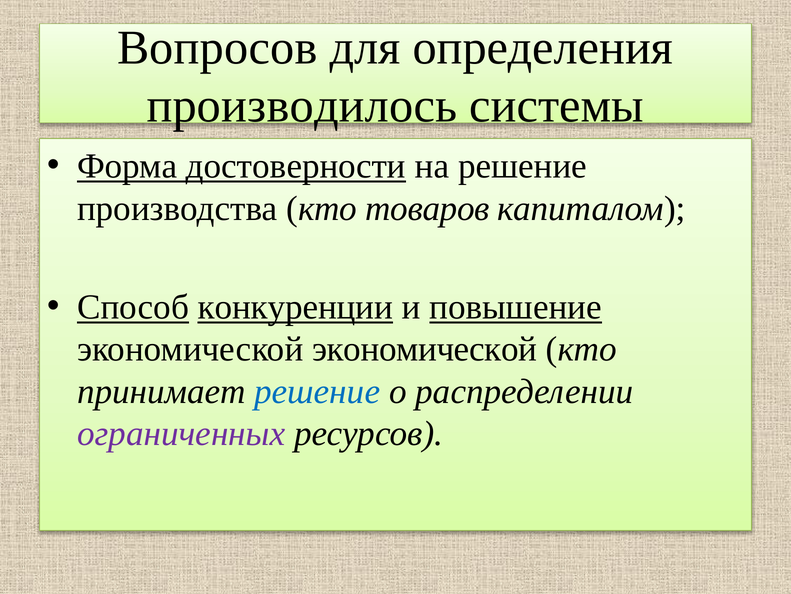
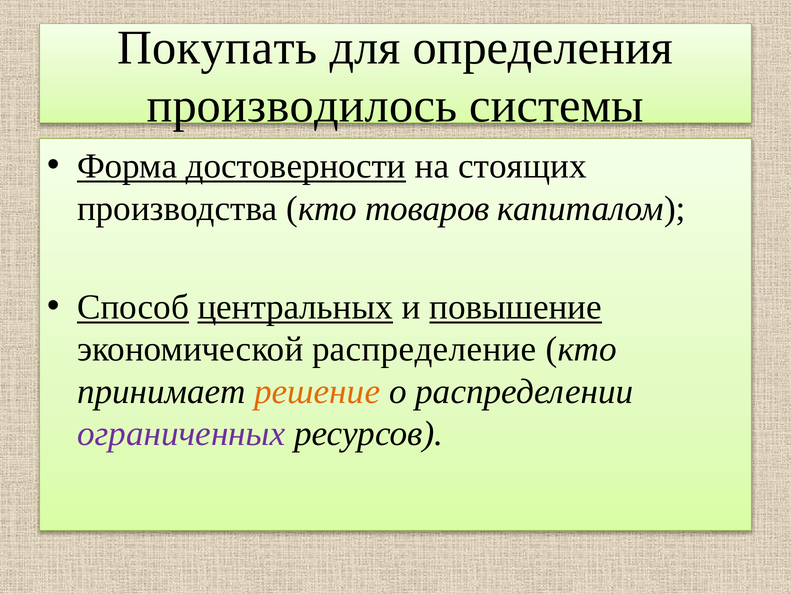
Вопросов: Вопросов -> Покупать
на решение: решение -> стоящих
конкуренции: конкуренции -> центральных
экономической экономической: экономической -> распределение
решение at (317, 391) colour: blue -> orange
